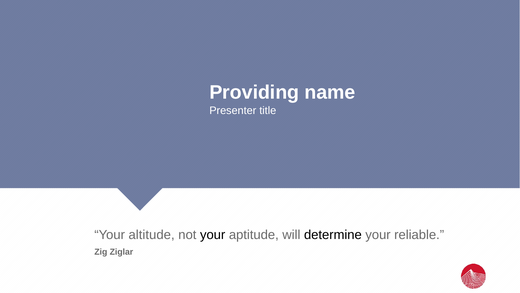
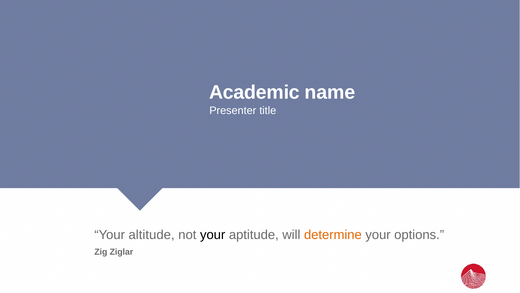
Providing: Providing -> Academic
determine colour: black -> orange
reliable: reliable -> options
